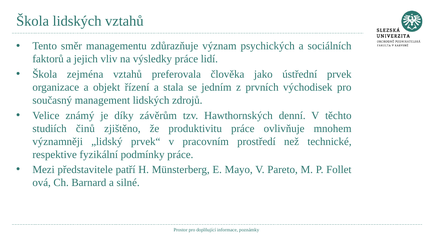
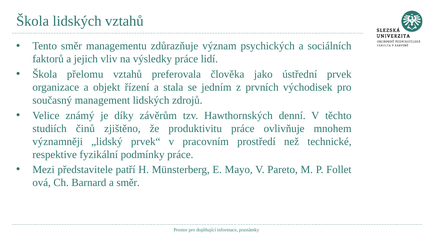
zejména: zejména -> přelomu
a silné: silné -> směr
